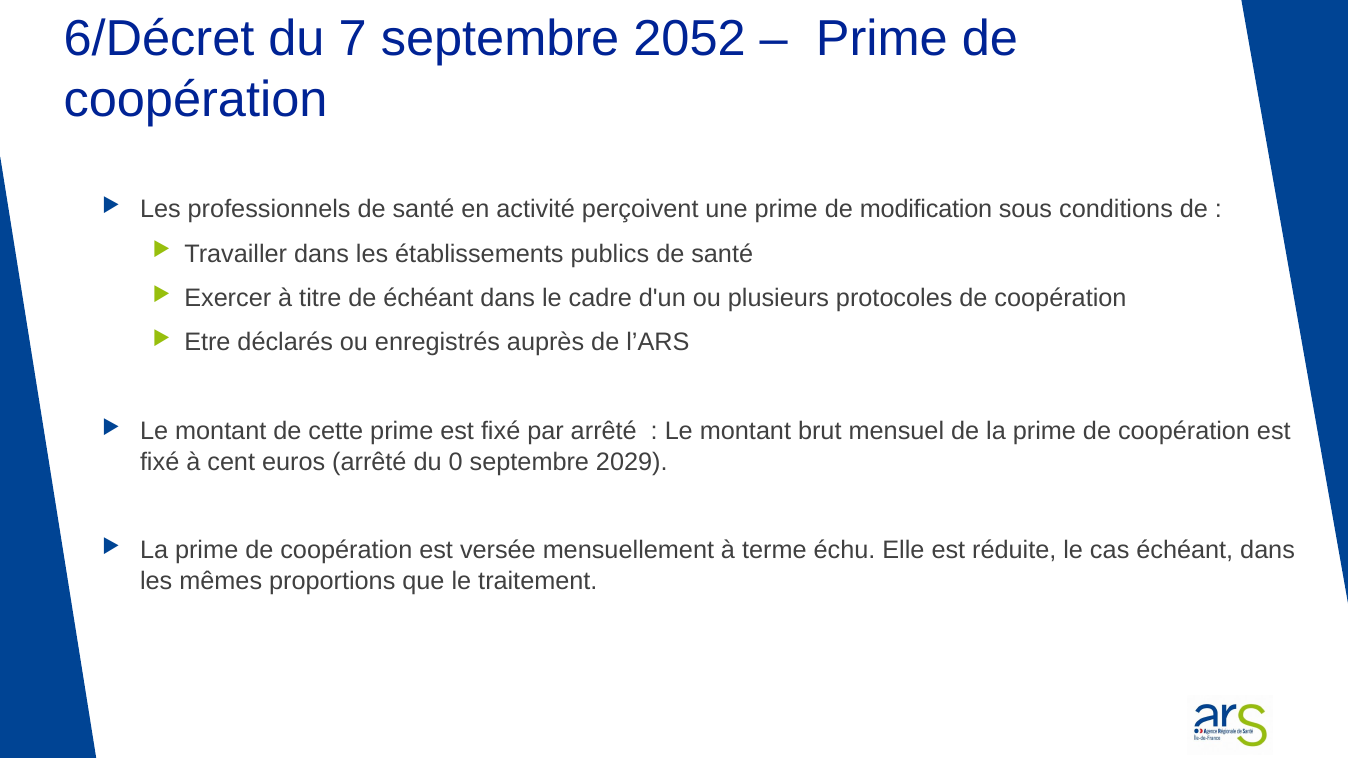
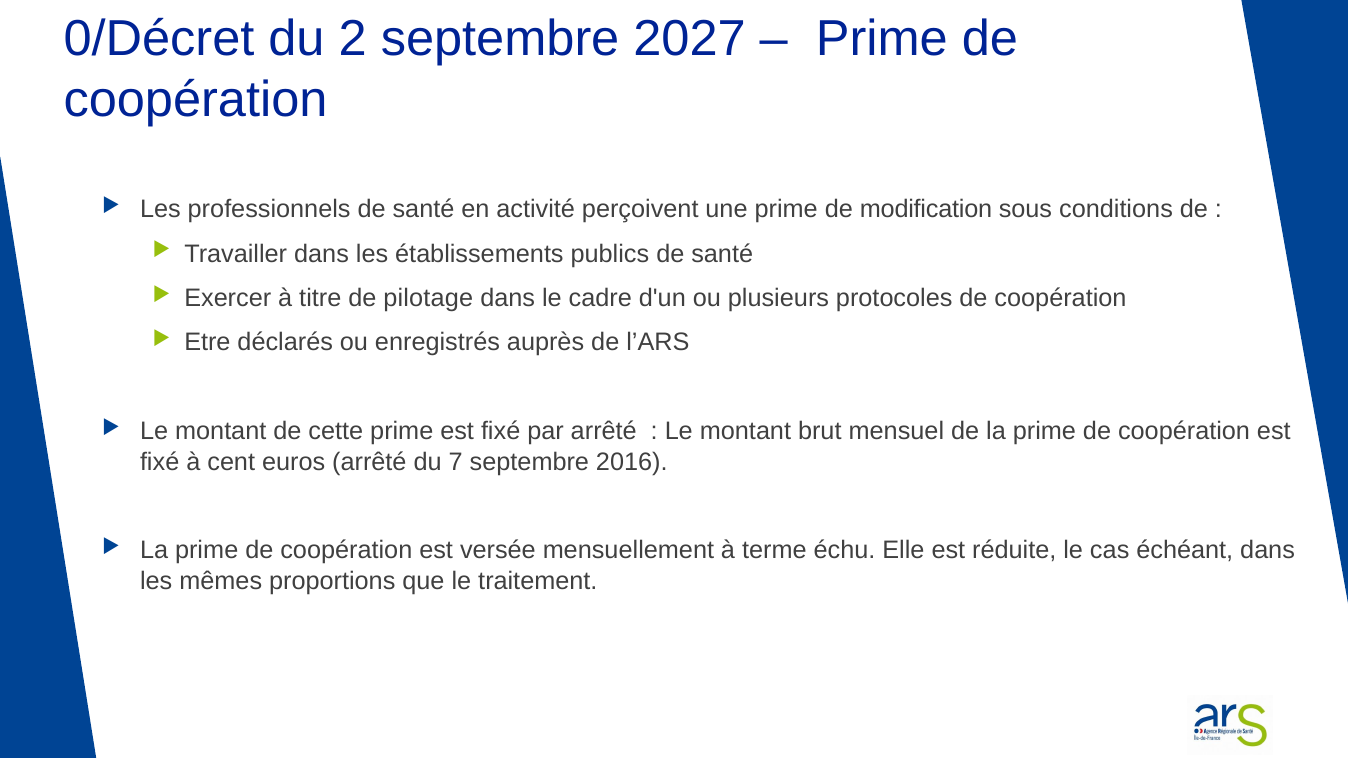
6/Décret: 6/Décret -> 0/Décret
7: 7 -> 2
2052: 2052 -> 2027
de échéant: échéant -> pilotage
0: 0 -> 7
2029: 2029 -> 2016
